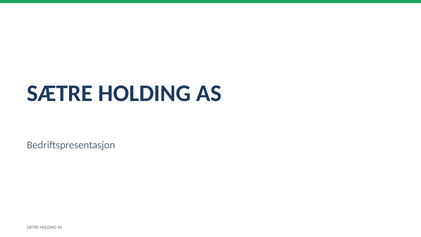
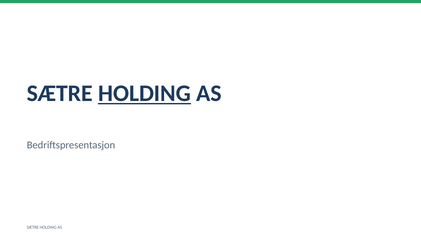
HOLDING at (145, 93) underline: none -> present
